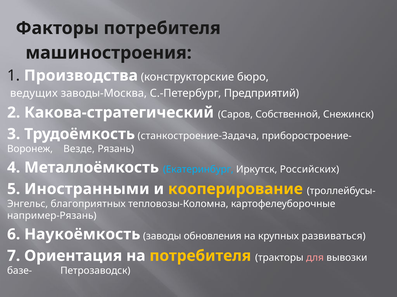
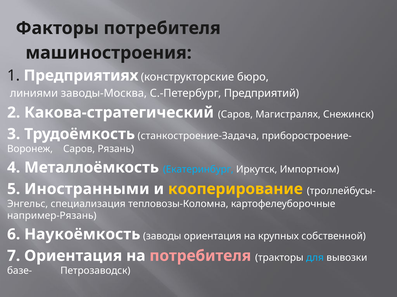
Производства: Производства -> Предприятиях
ведущих: ведущих -> линиями
Собственной: Собственной -> Магистралях
Везде at (79, 149): Везде -> Саров
Российских: Российских -> Импортном
благоприятных: благоприятных -> специализация
заводы обновления: обновления -> ориентация
развиваться: развиваться -> собственной
потребителя at (200, 256) colour: yellow -> pink
для colour: pink -> light blue
